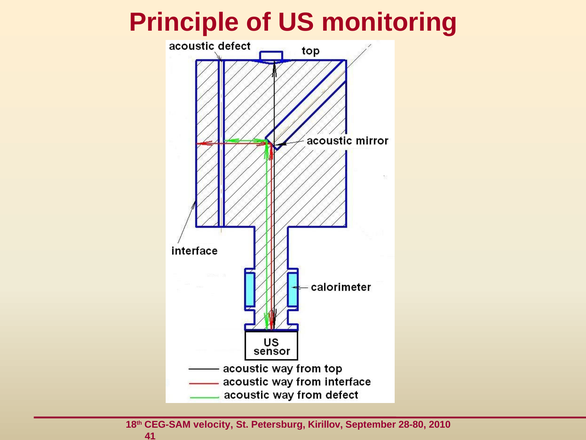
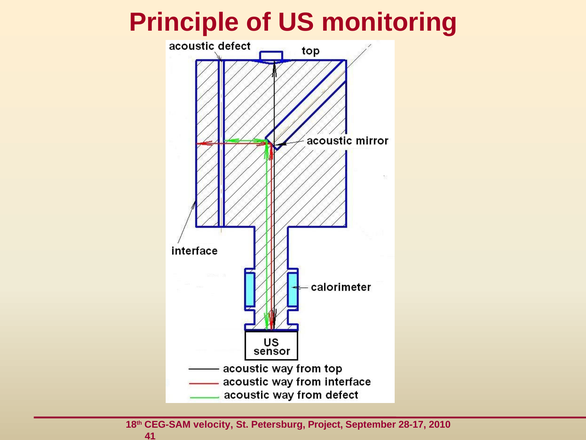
Kirillov: Kirillov -> Project
28-80: 28-80 -> 28-17
